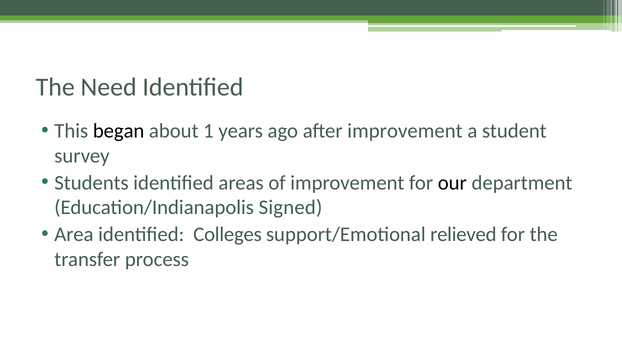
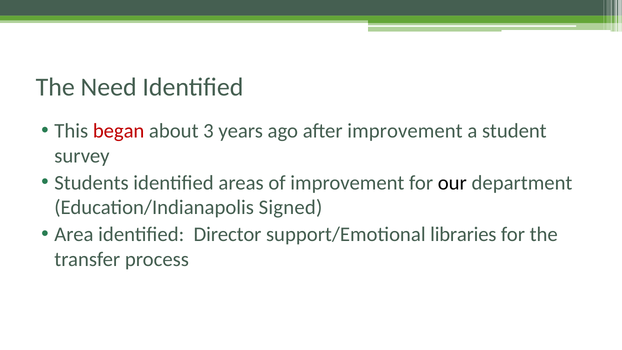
began colour: black -> red
1: 1 -> 3
Colleges: Colleges -> Director
relieved: relieved -> libraries
